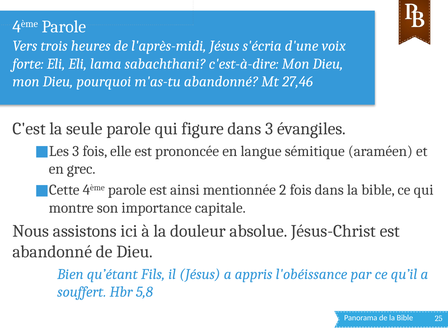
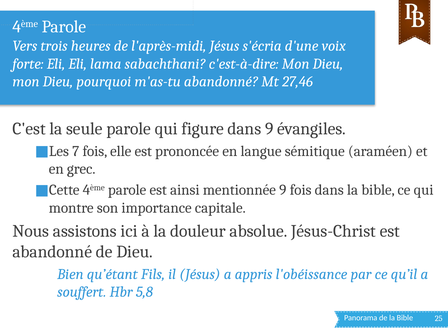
dans 3: 3 -> 9
3 at (76, 151): 3 -> 7
mentionnée 2: 2 -> 9
